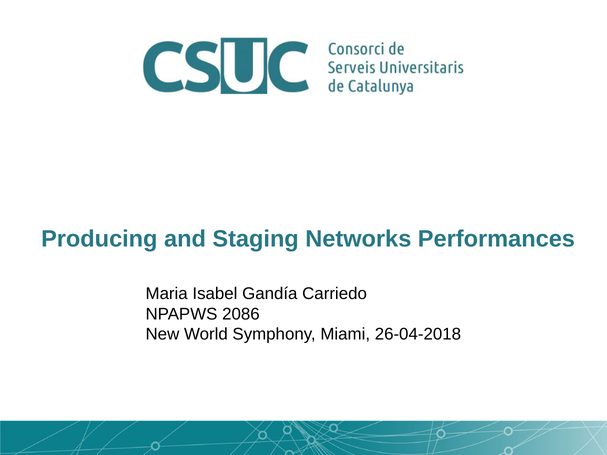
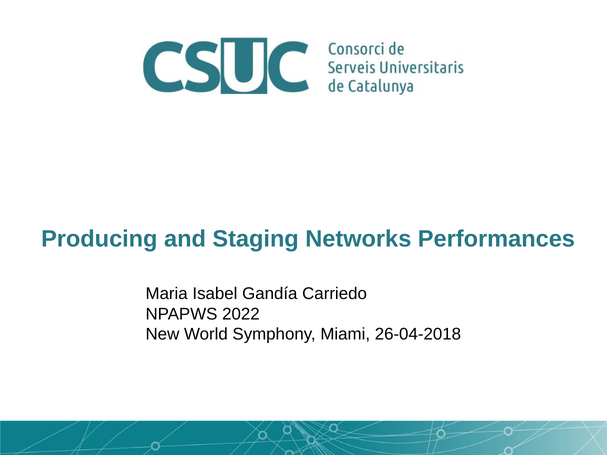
2086: 2086 -> 2022
